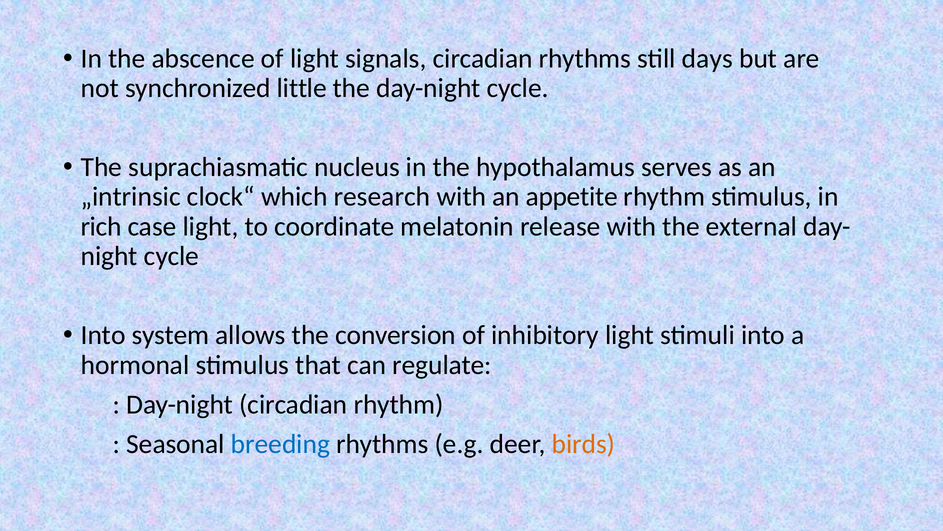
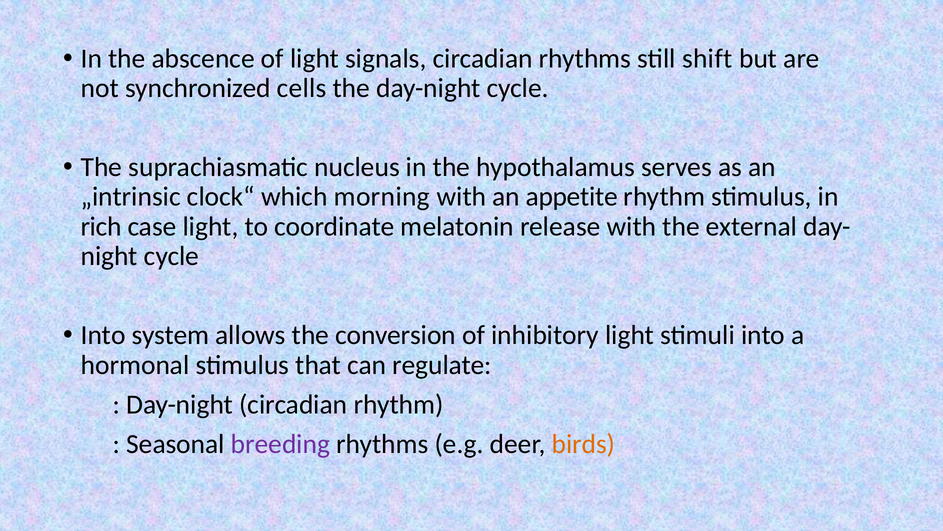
days: days -> shift
little: little -> cells
research: research -> morning
breeding colour: blue -> purple
